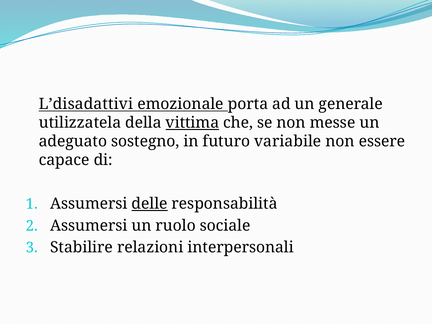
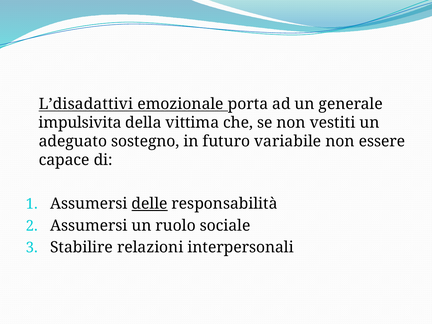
utilizzatela: utilizzatela -> impulsivita
vittima underline: present -> none
messe: messe -> vestiti
